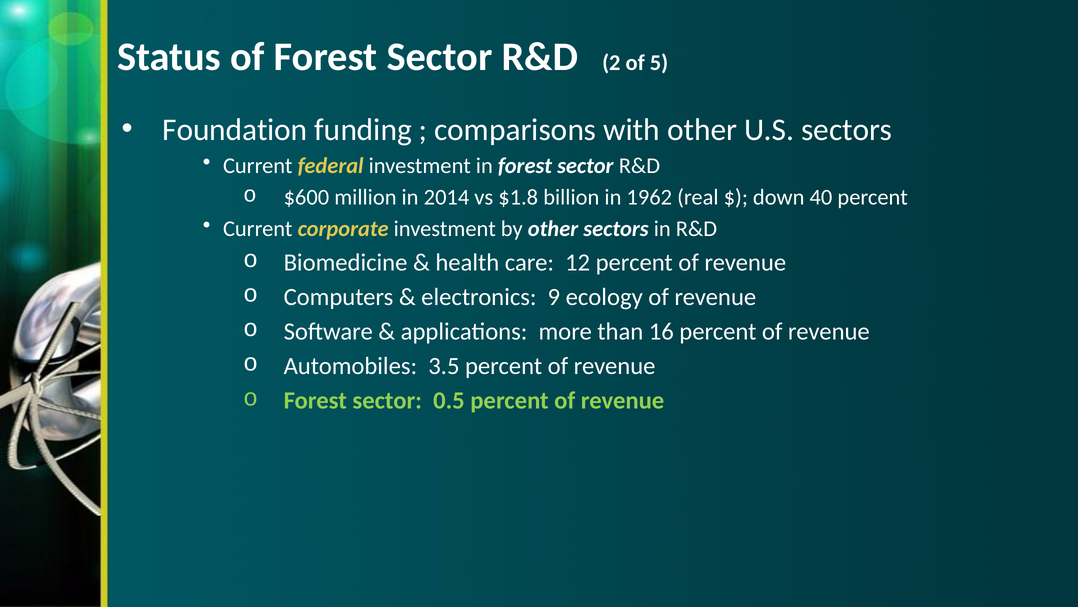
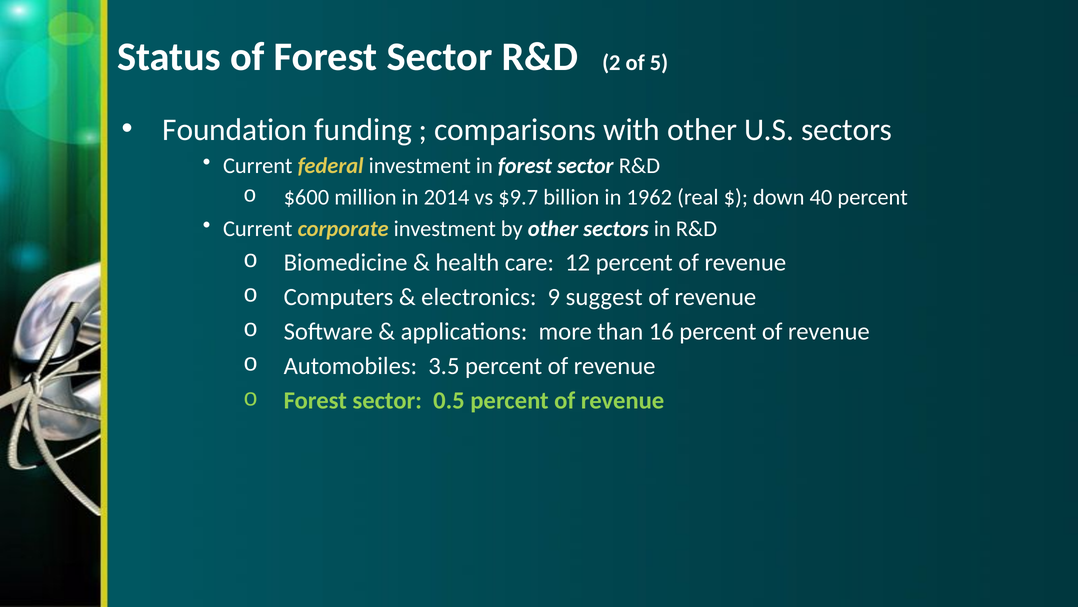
$1.8: $1.8 -> $9.7
ecology: ecology -> suggest
